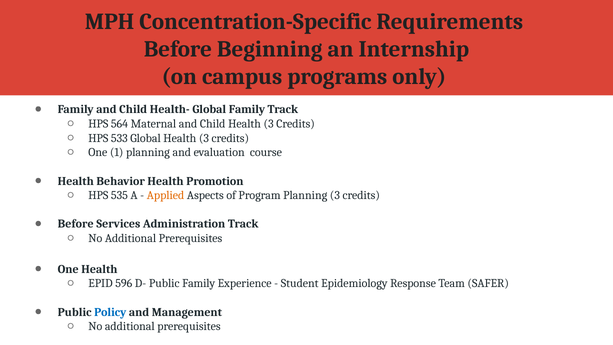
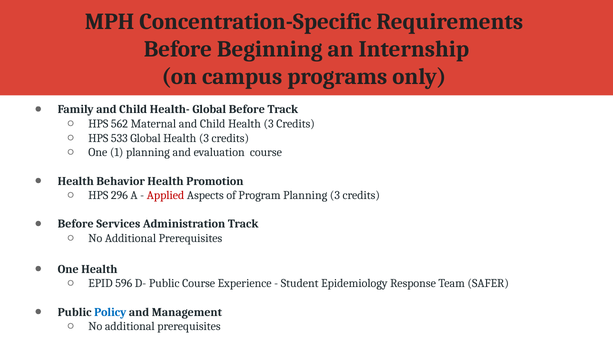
Global Family: Family -> Before
564: 564 -> 562
535: 535 -> 296
Applied colour: orange -> red
Public Family: Family -> Course
